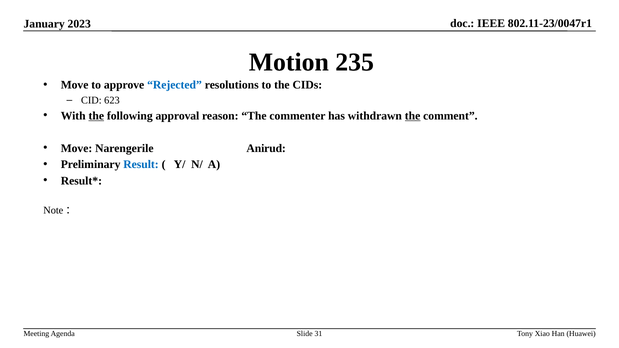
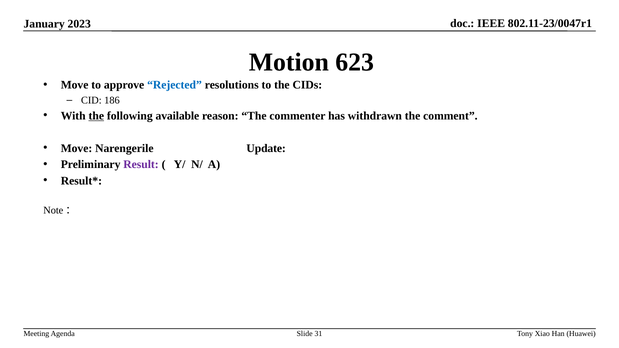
235: 235 -> 623
623: 623 -> 186
approval: approval -> available
the at (413, 116) underline: present -> none
Anirud: Anirud -> Update
Result colour: blue -> purple
